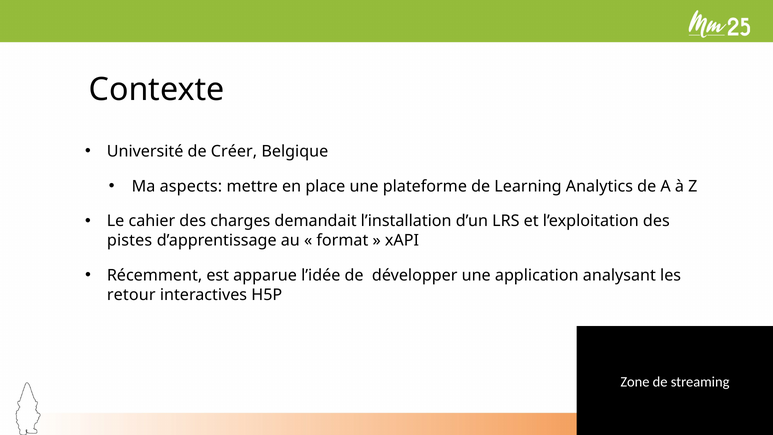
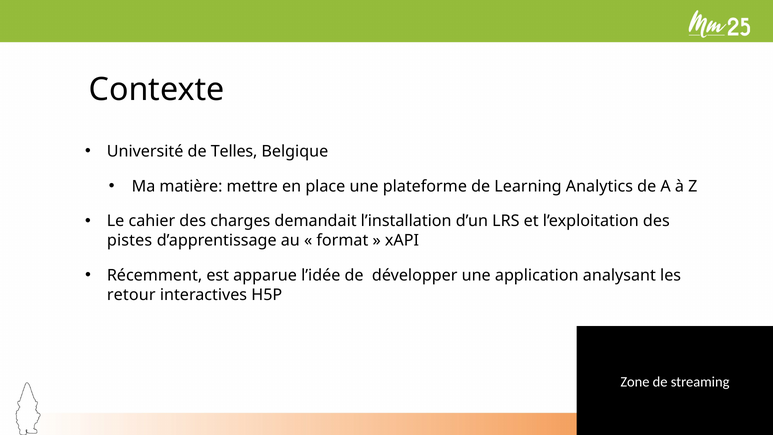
Créer: Créer -> Telles
aspects: aspects -> matière
